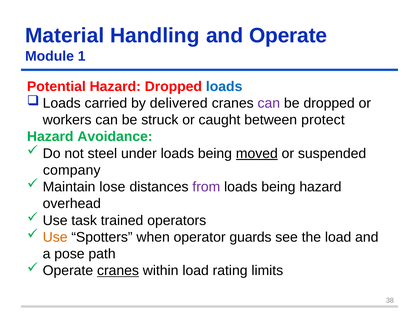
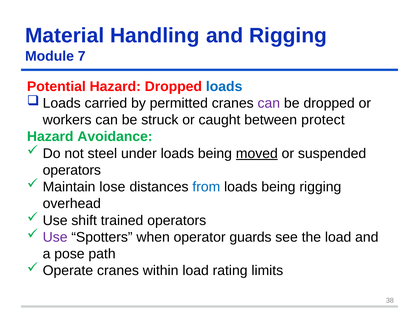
and Operate: Operate -> Rigging
1: 1 -> 7
delivered: delivered -> permitted
company at (72, 170): company -> operators
from colour: purple -> blue
being hazard: hazard -> rigging
task: task -> shift
Use at (55, 237) colour: orange -> purple
cranes at (118, 271) underline: present -> none
